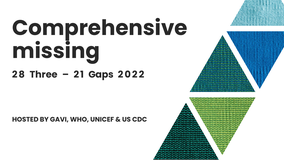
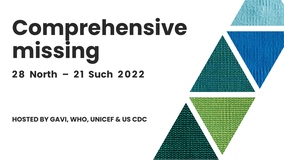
Three: Three -> North
Gaps: Gaps -> Such
